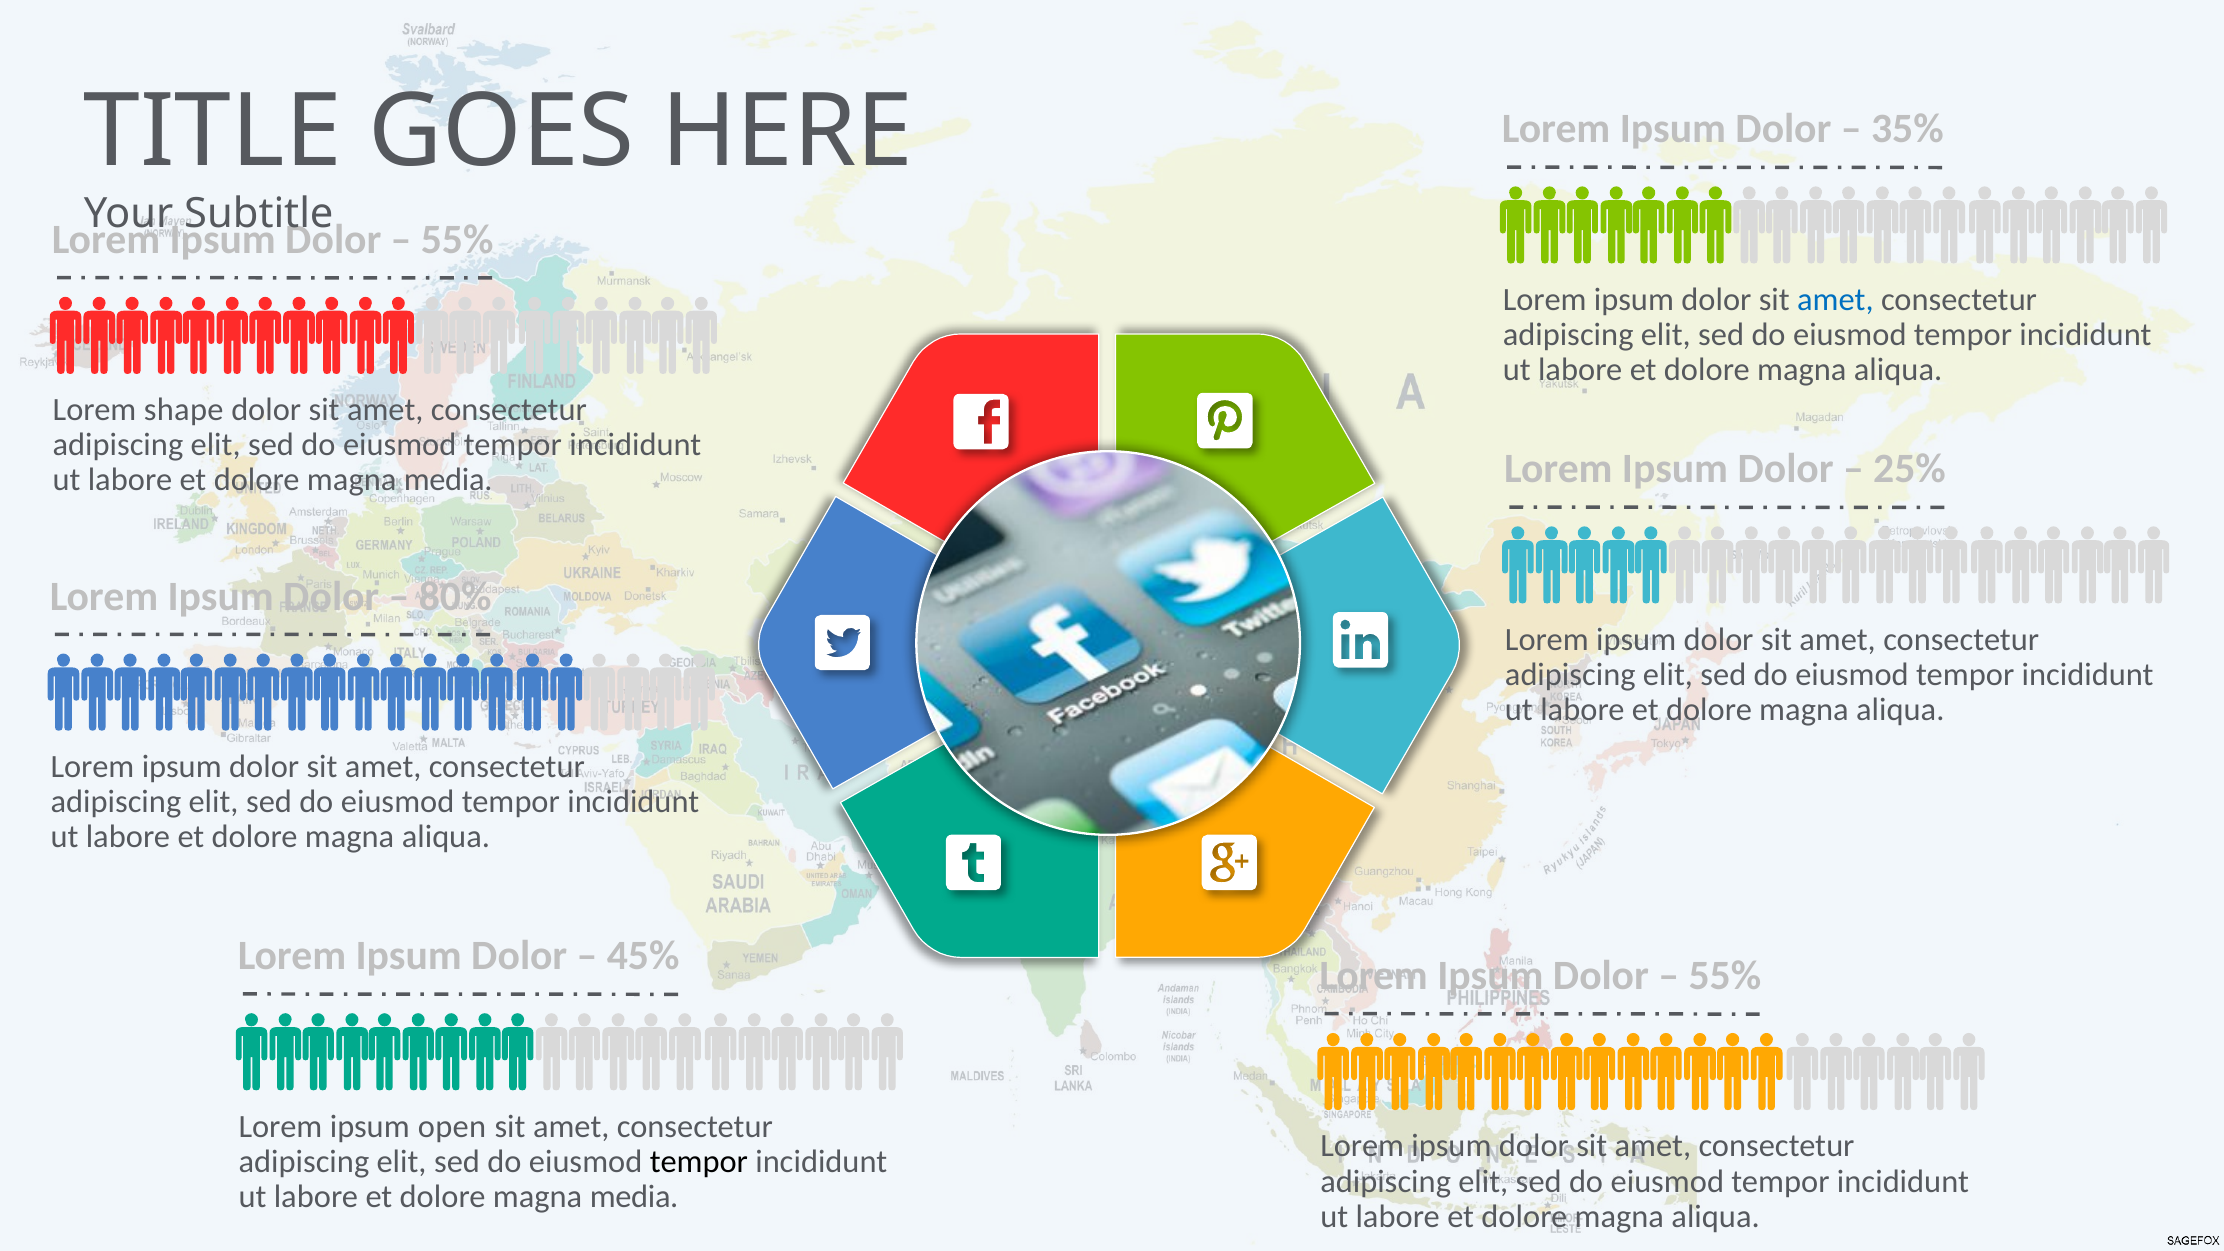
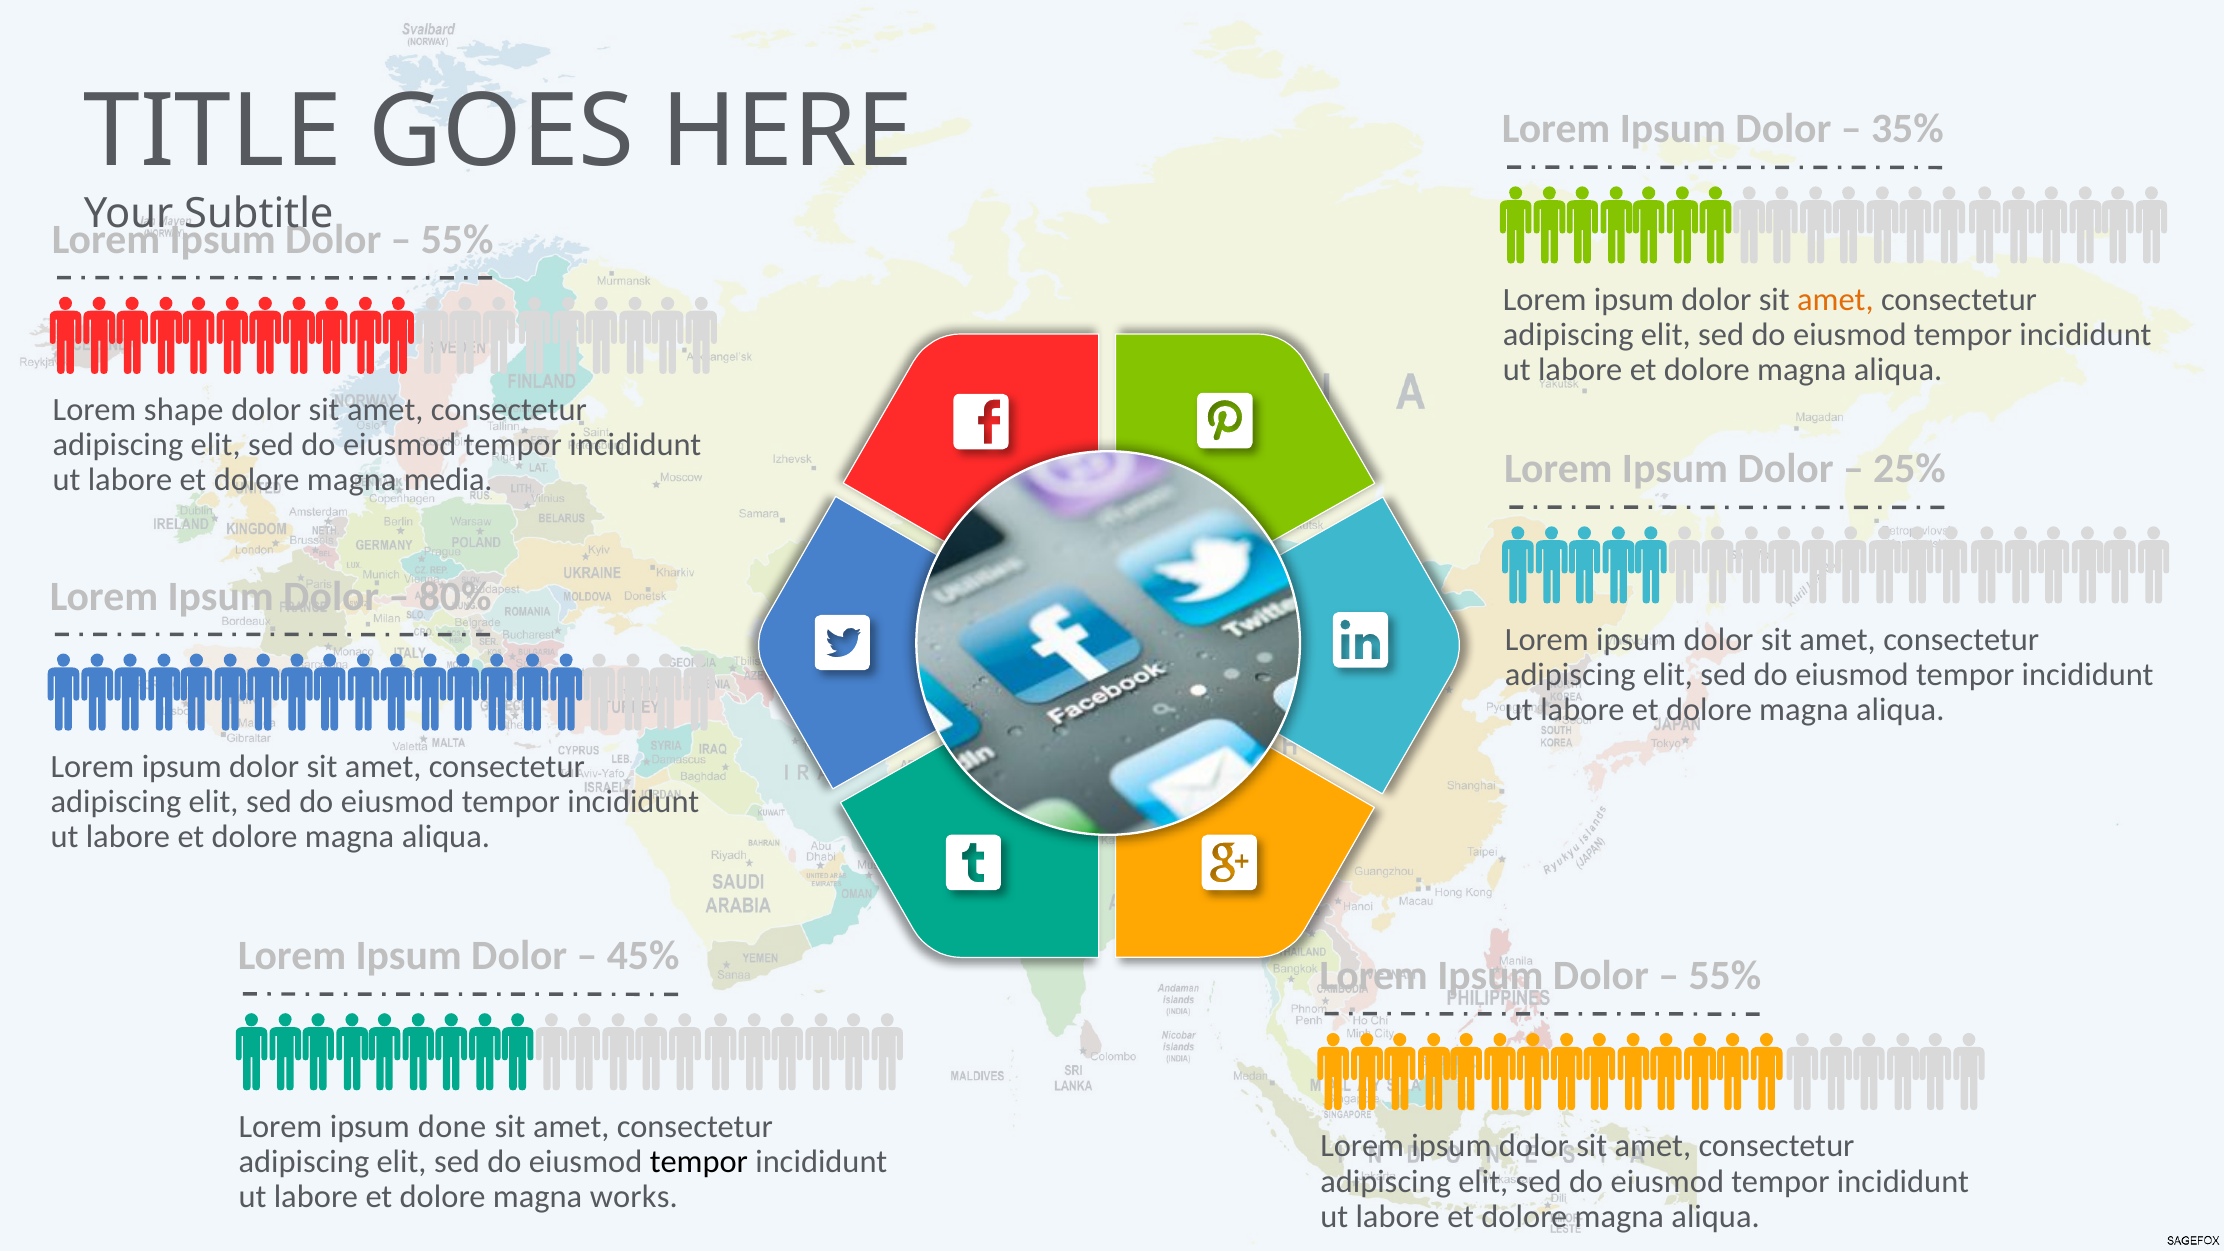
amet at (1835, 300) colour: blue -> orange
open: open -> done
media at (634, 1197): media -> works
